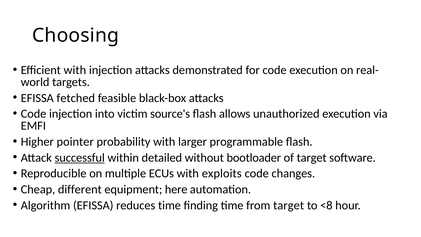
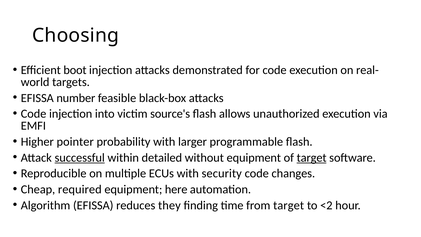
Efficient with: with -> boot
fetched: fetched -> number
without bootloader: bootloader -> equipment
target at (312, 158) underline: none -> present
exploits: exploits -> security
different: different -> required
reduces time: time -> they
<8: <8 -> <2
